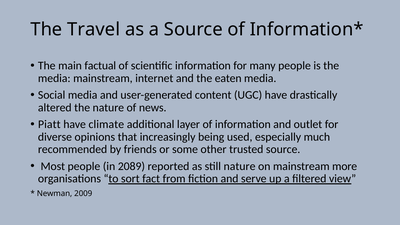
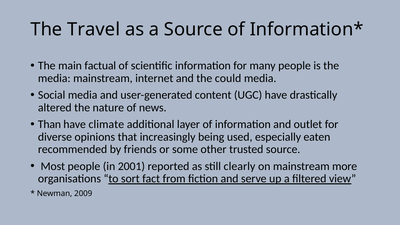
eaten: eaten -> could
Piatt: Piatt -> Than
much: much -> eaten
2089: 2089 -> 2001
still nature: nature -> clearly
